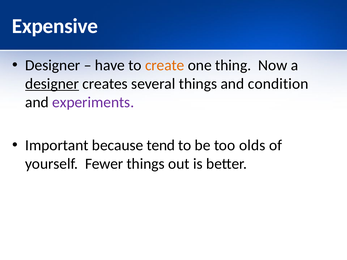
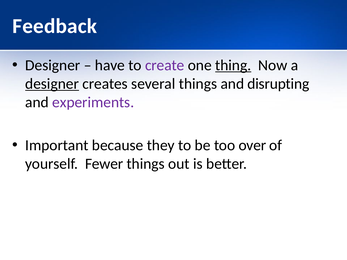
Expensive: Expensive -> Feedback
create colour: orange -> purple
thing underline: none -> present
condition: condition -> disrupting
tend: tend -> they
olds: olds -> over
